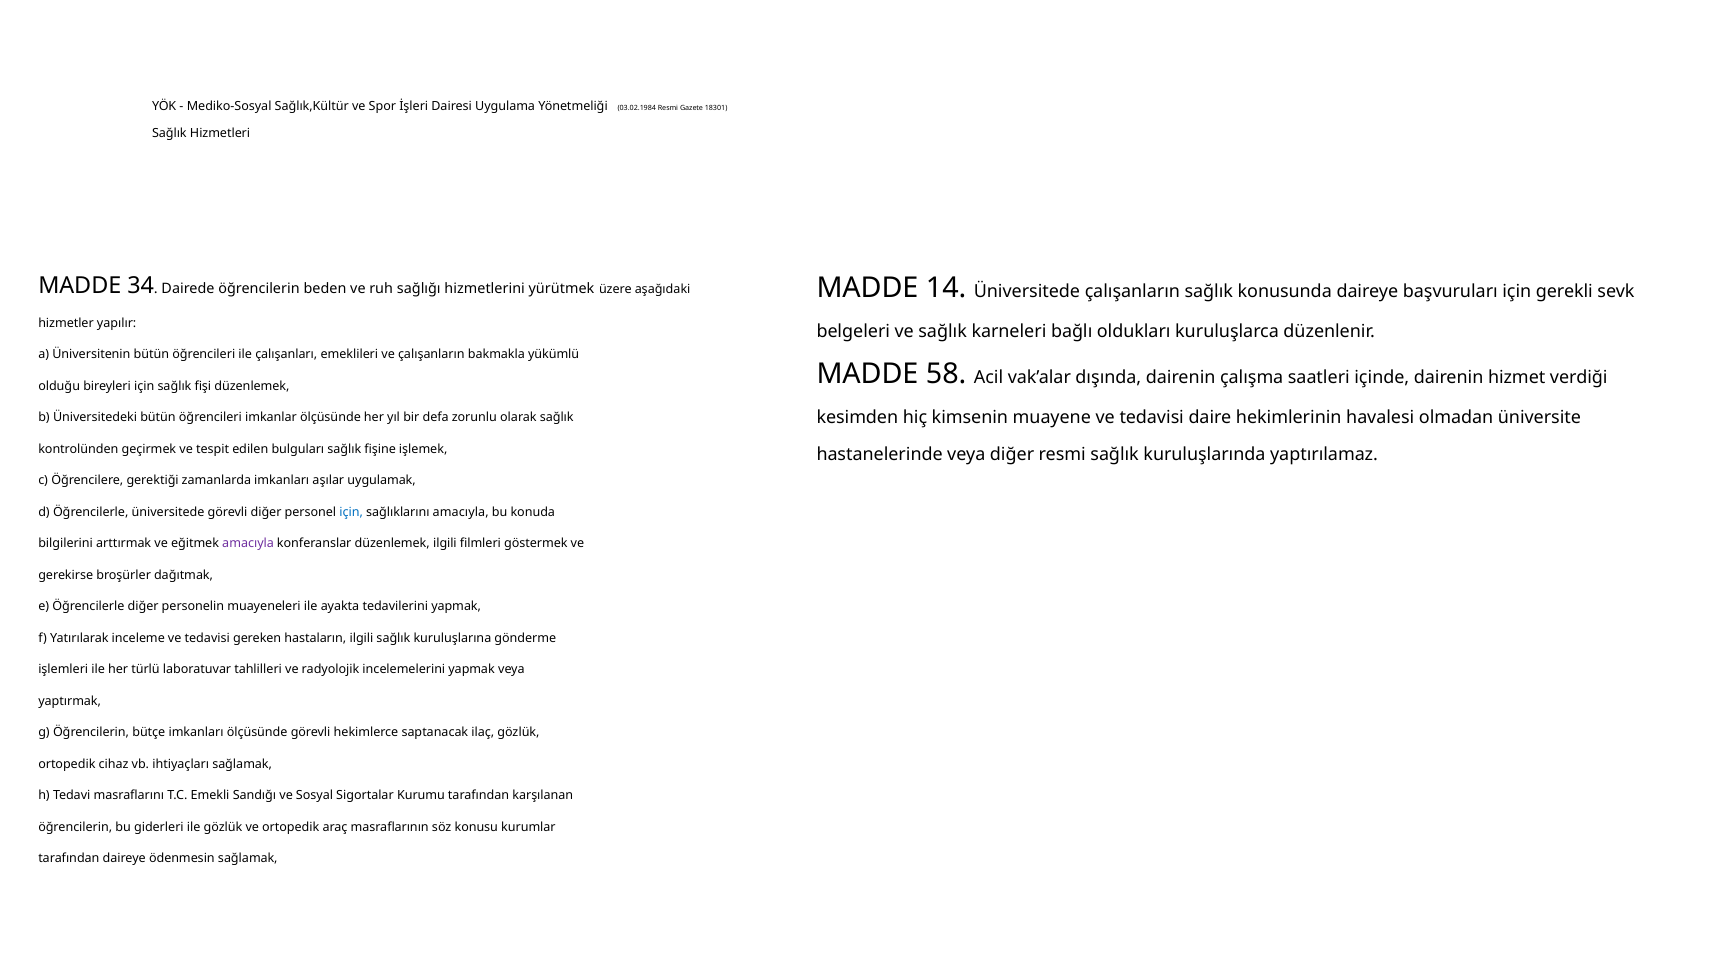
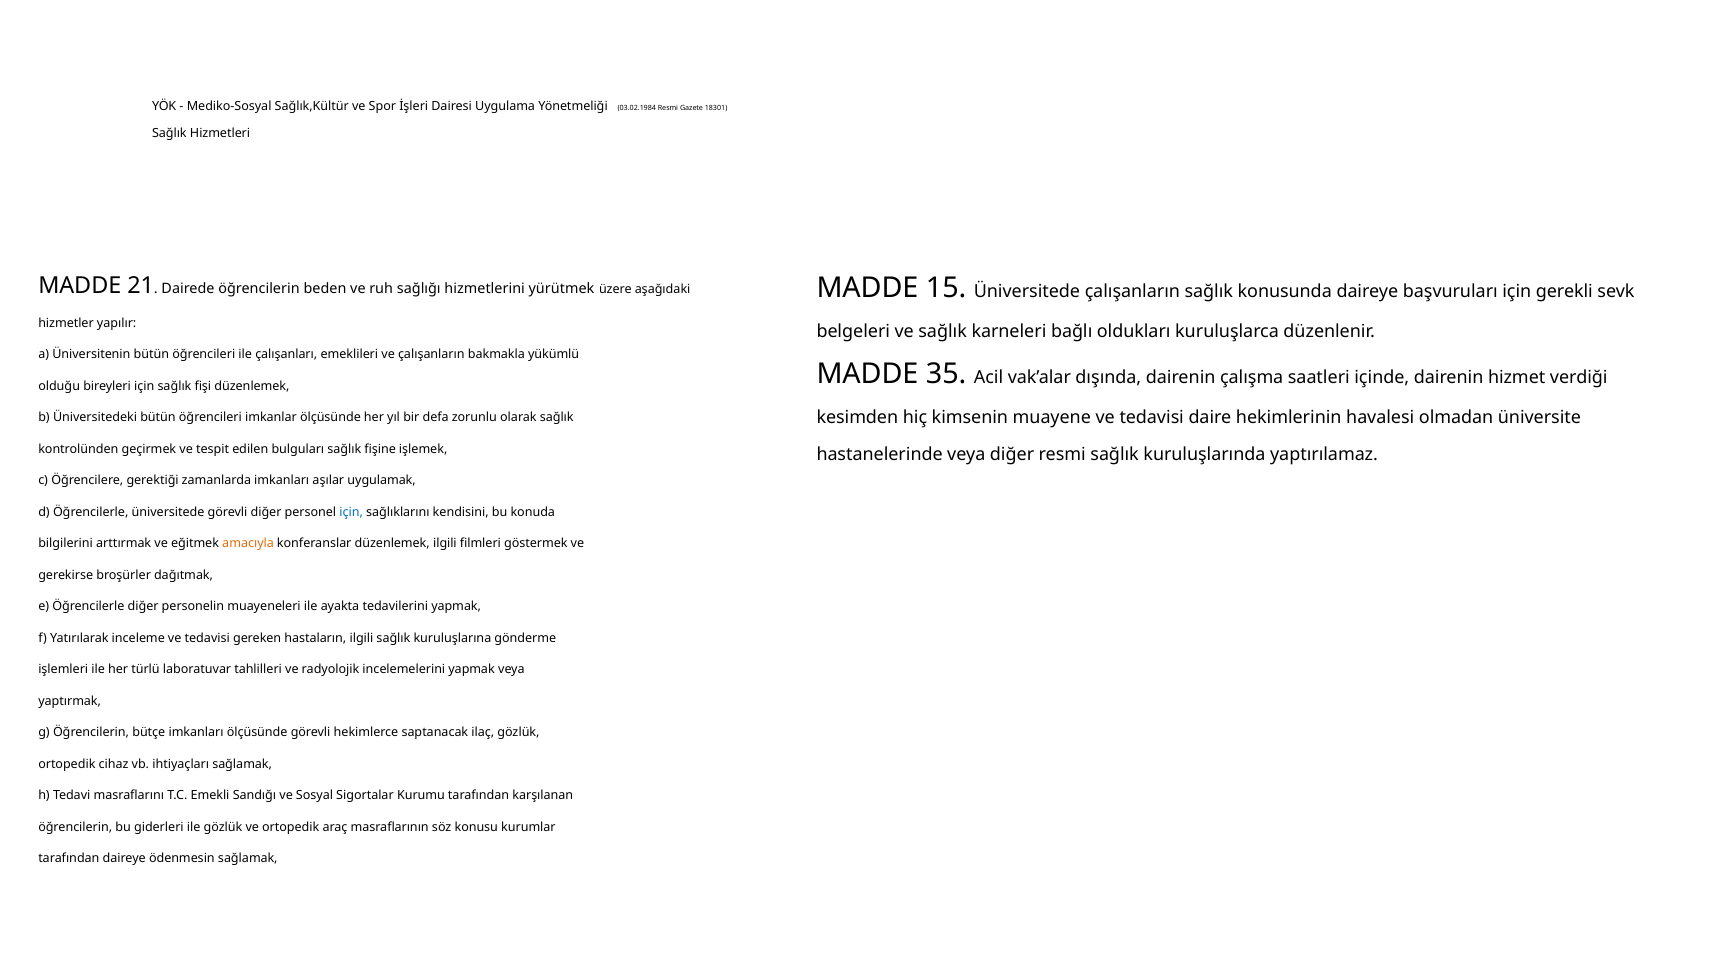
34: 34 -> 21
14: 14 -> 15
58: 58 -> 35
sağlıklarını amacıyla: amacıyla -> kendisini
amacıyla at (248, 544) colour: purple -> orange
